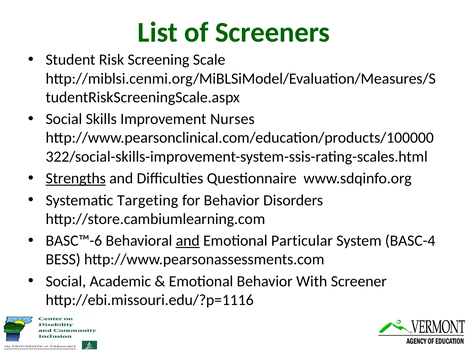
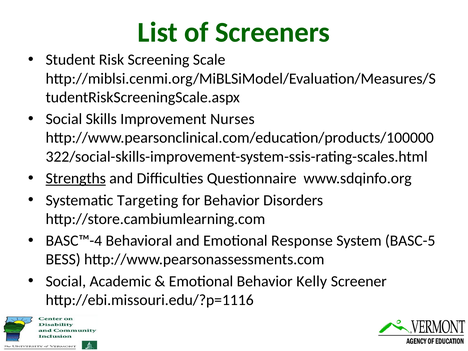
BASC™-6: BASC™-6 -> BASC™-4
and at (188, 241) underline: present -> none
Particular: Particular -> Response
BASC-4: BASC-4 -> BASC-5
With: With -> Kelly
